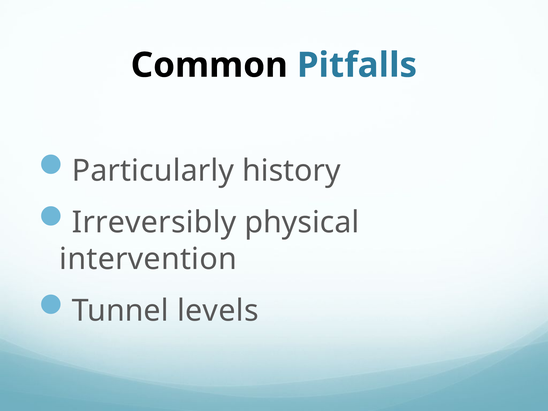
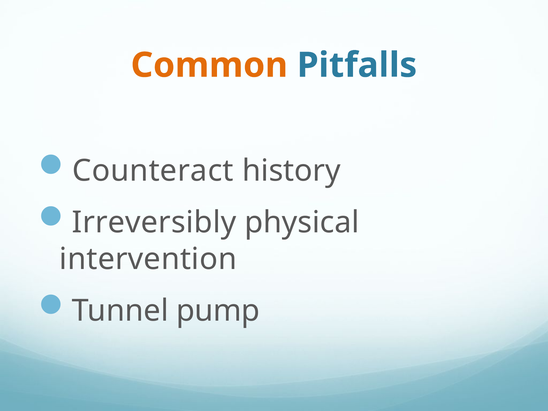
Common colour: black -> orange
Particularly: Particularly -> Counteract
levels: levels -> pump
